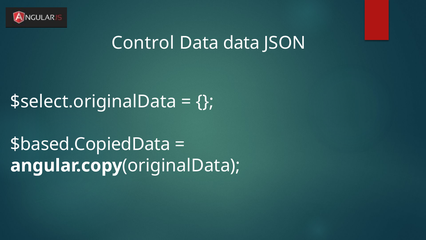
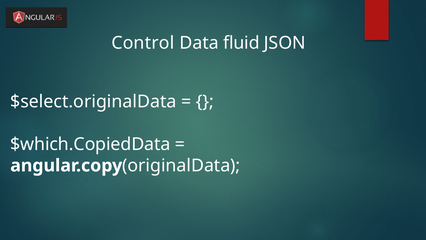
Data data: data -> fluid
$based.CopiedData: $based.CopiedData -> $which.CopiedData
